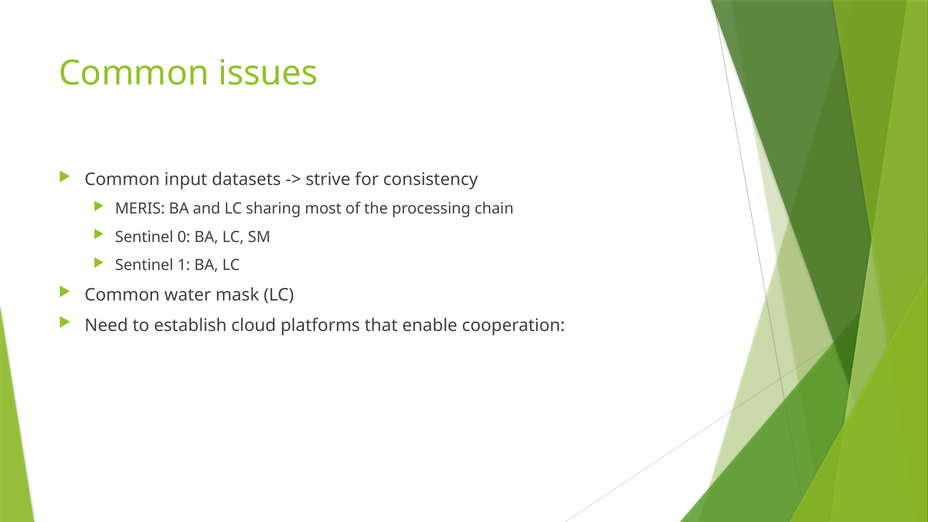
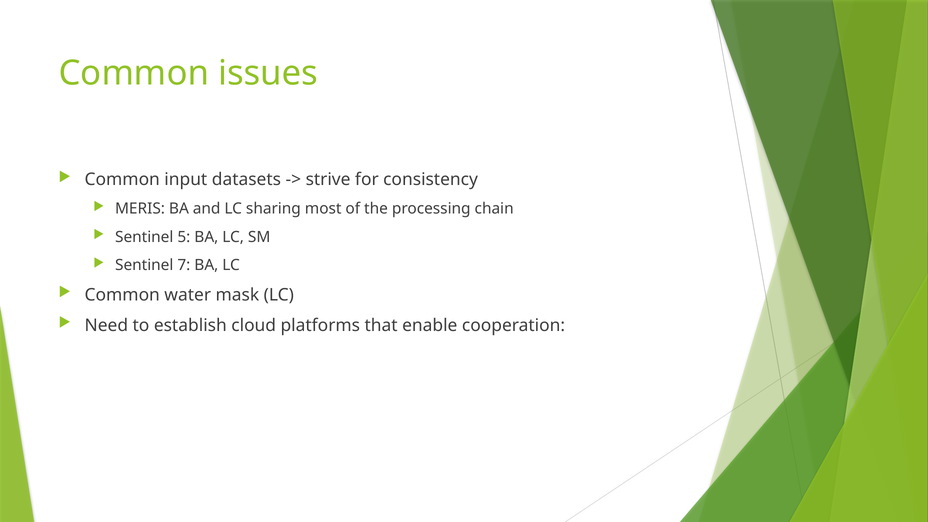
0: 0 -> 5
1: 1 -> 7
